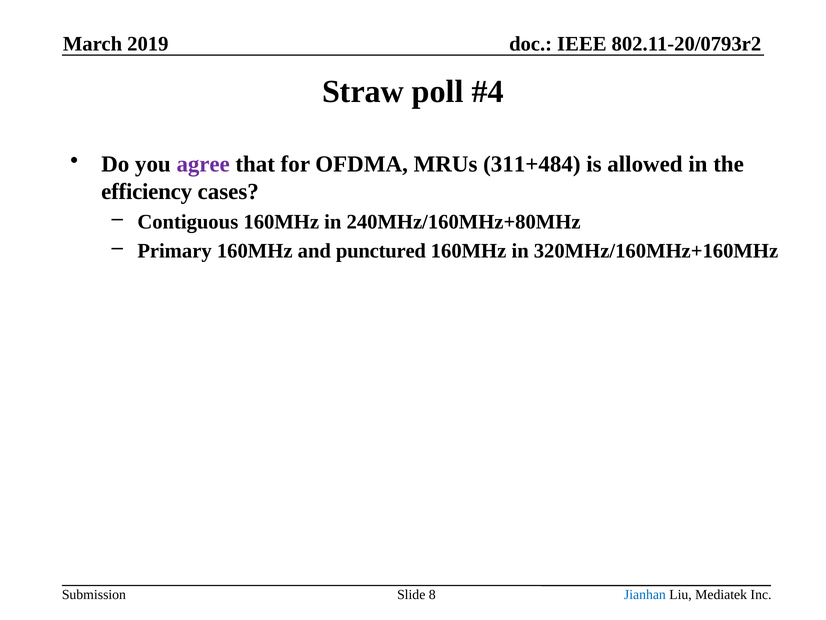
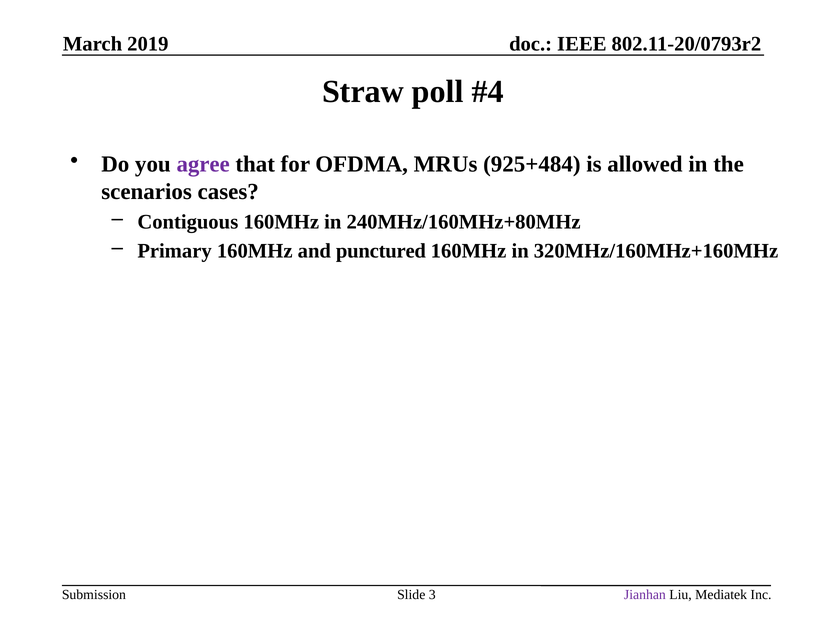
311+484: 311+484 -> 925+484
efficiency: efficiency -> scenarios
8: 8 -> 3
Jianhan colour: blue -> purple
